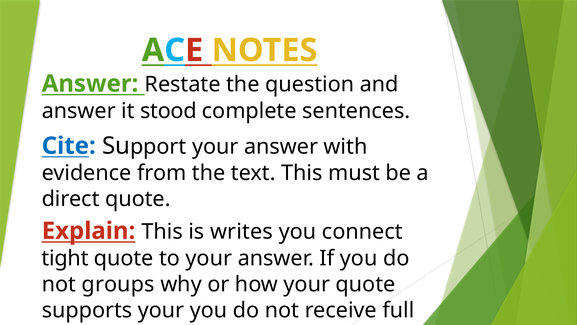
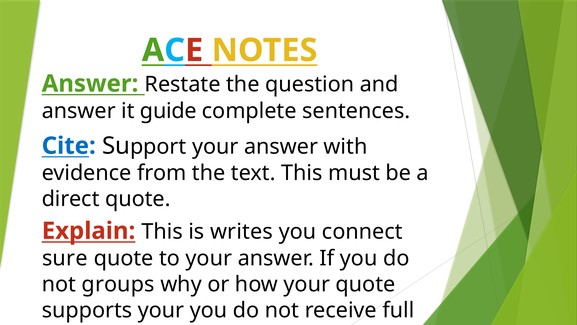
stood: stood -> guide
tight: tight -> sure
